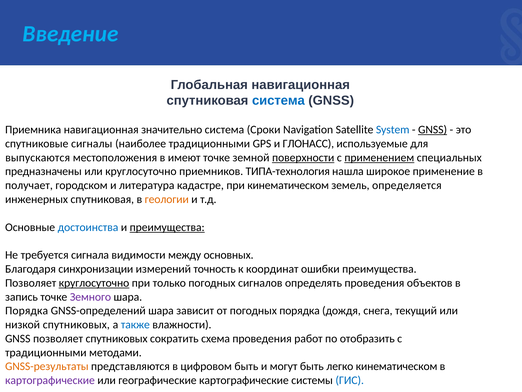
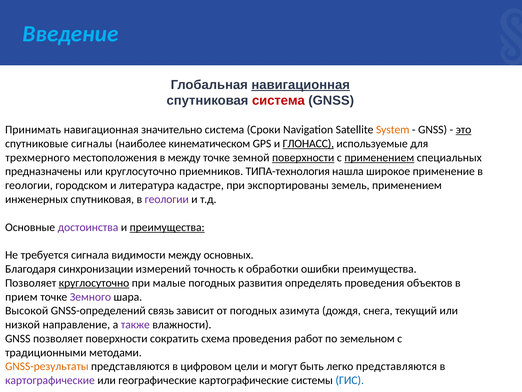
навигационная at (301, 85) underline: none -> present
система at (278, 100) colour: blue -> red
Приемника: Приемника -> Принимать
System colour: blue -> orange
GNSS at (433, 130) underline: present -> none
это underline: none -> present
наиболее традиционными: традиционными -> кинематическом
ГЛОНАСС underline: none -> present
выпускаются: выпускаются -> трехмерного
в имеют: имеют -> между
получает at (29, 185): получает -> геологии
при кинематическом: кинематическом -> экспортированы
земель определяется: определяется -> применением
геологии at (167, 199) colour: orange -> purple
достоинства colour: blue -> purple
координат: координат -> обработки
только: только -> малые
сигналов: сигналов -> развития
запись: запись -> прием
Порядка at (27, 310): Порядка -> Высокой
GNSS-определений шара: шара -> связь
погодных порядка: порядка -> азимута
низкой спутниковых: спутниковых -> направление
также colour: blue -> purple
позволяет спутниковых: спутниковых -> поверхности
отобразить: отобразить -> земельном
цифровом быть: быть -> цели
легко кинематическом: кинематическом -> представляются
